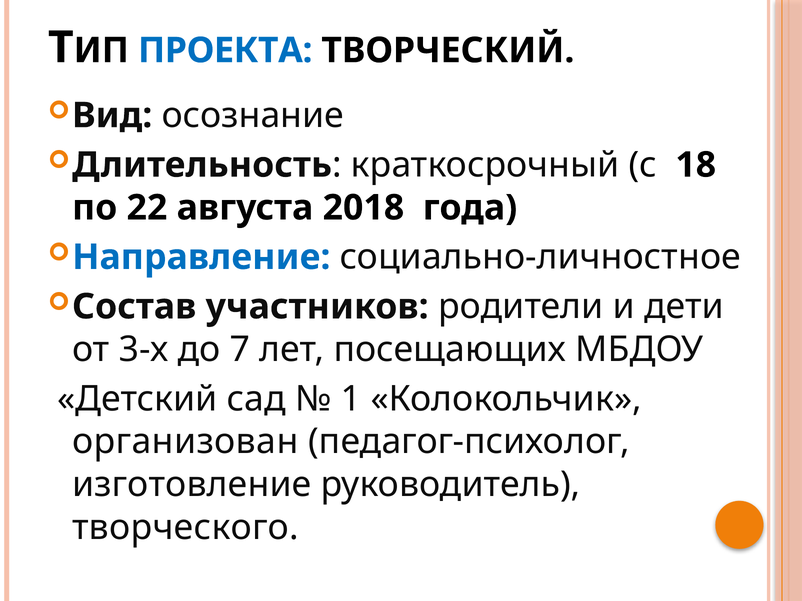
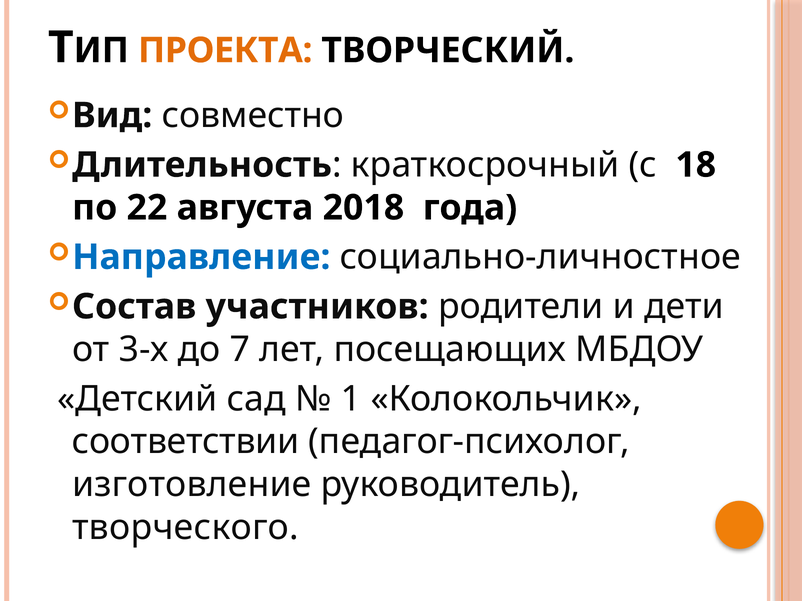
ПРОЕКТА colour: blue -> orange
осознание: осознание -> совместно
организован: организован -> соответствии
